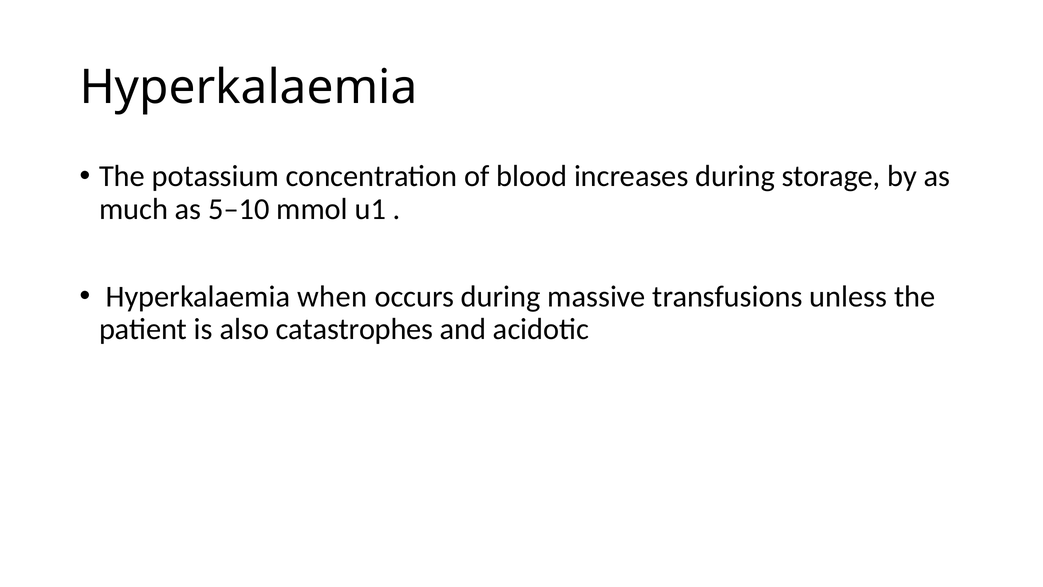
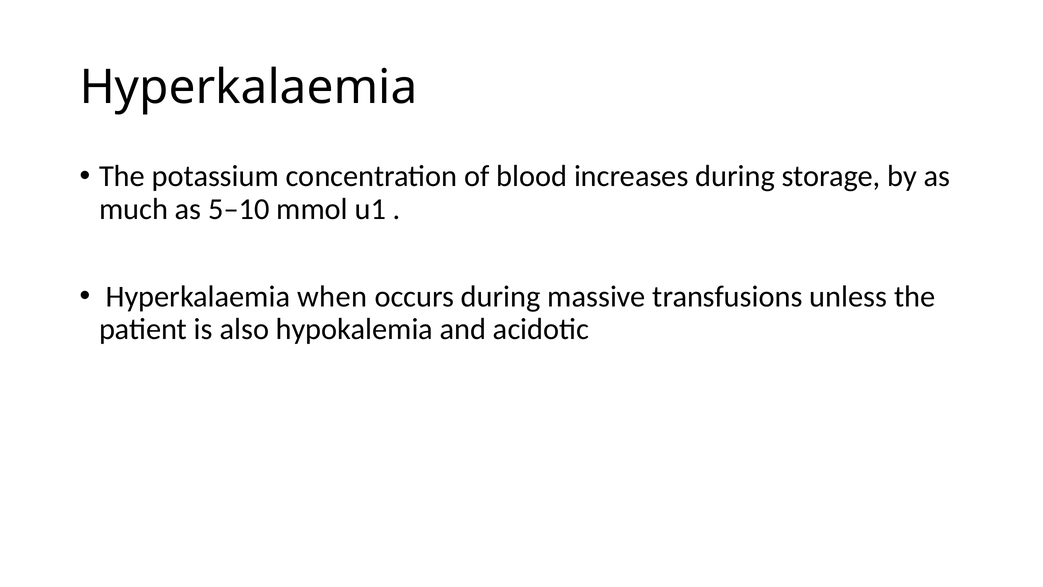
catastrophes: catastrophes -> hypokalemia
